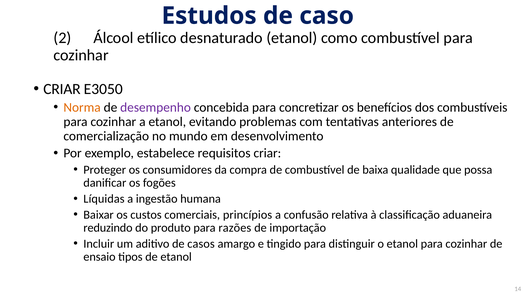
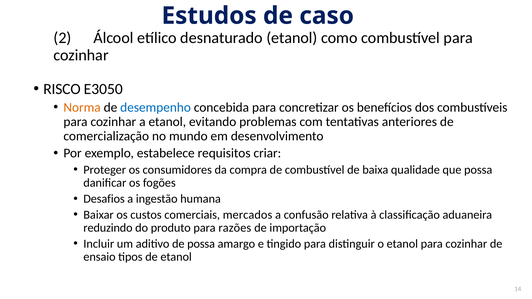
CRIAR at (62, 89): CRIAR -> RISCO
desempenho colour: purple -> blue
Líquidas: Líquidas -> Desafios
princípios: princípios -> mercados
de casos: casos -> possa
